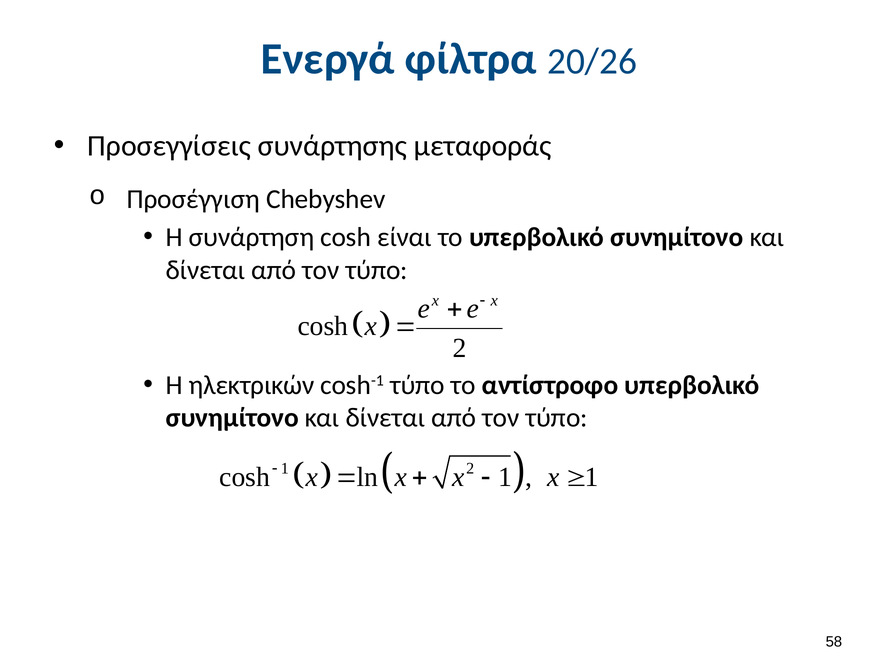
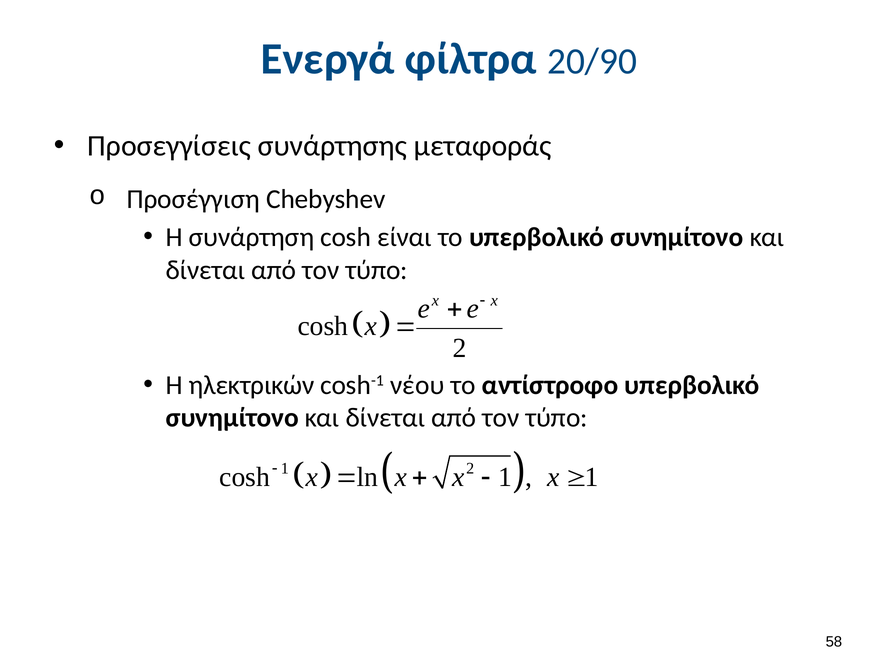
20/26: 20/26 -> 20/90
cosh-1 τύπο: τύπο -> νέου
